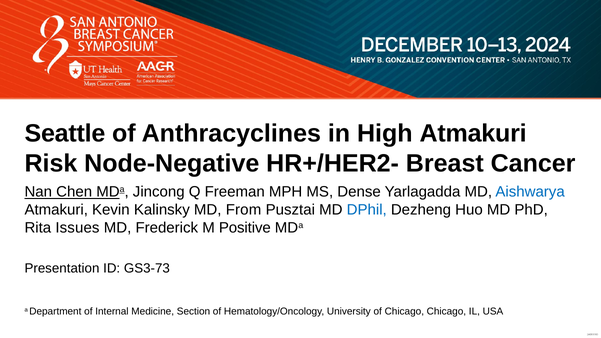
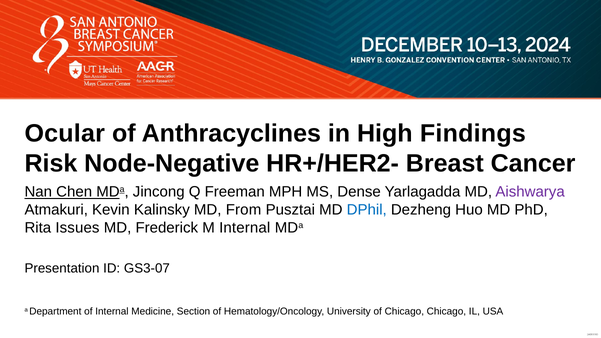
Seattle: Seattle -> Ocular
High Atmakuri: Atmakuri -> Findings
Aishwarya colour: blue -> purple
M Positive: Positive -> Internal
GS3-73: GS3-73 -> GS3-07
